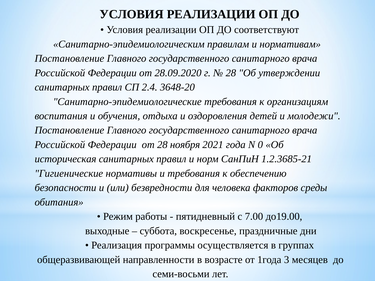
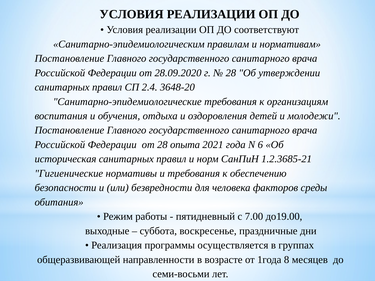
ноября: ноября -> опыта
0: 0 -> 6
3: 3 -> 8
